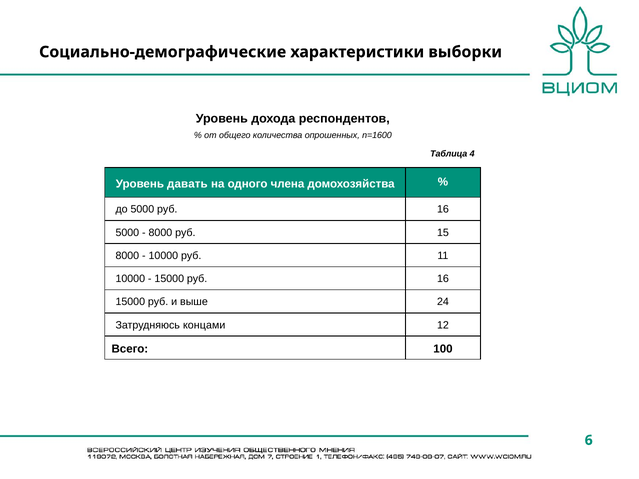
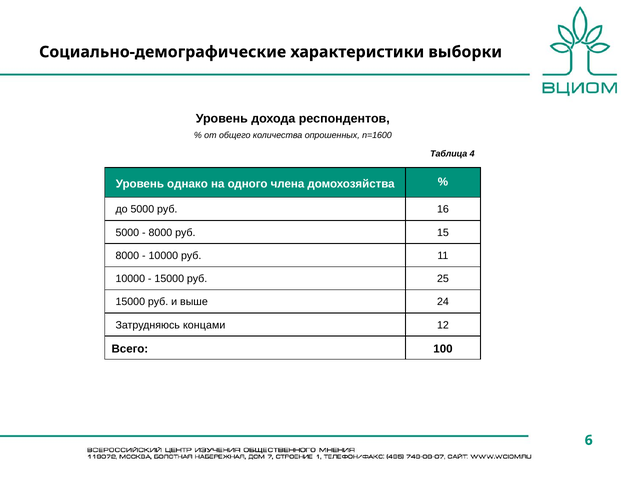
давать: давать -> однако
15000 руб 16: 16 -> 25
